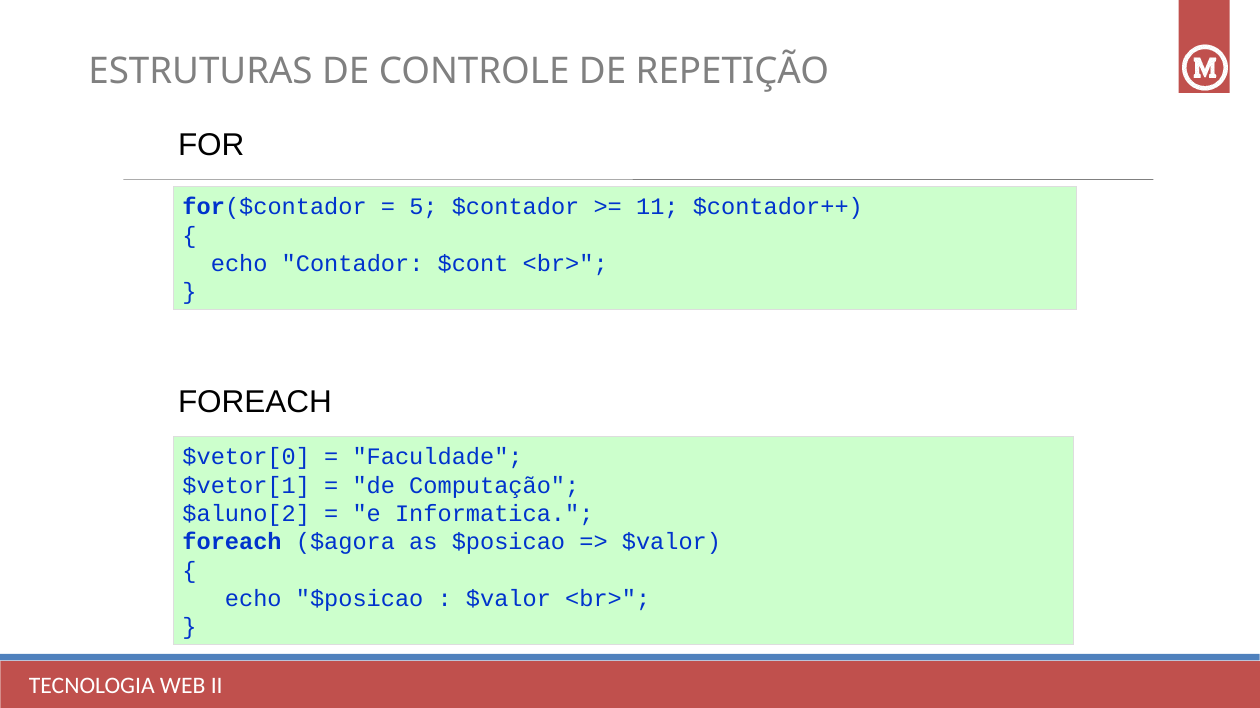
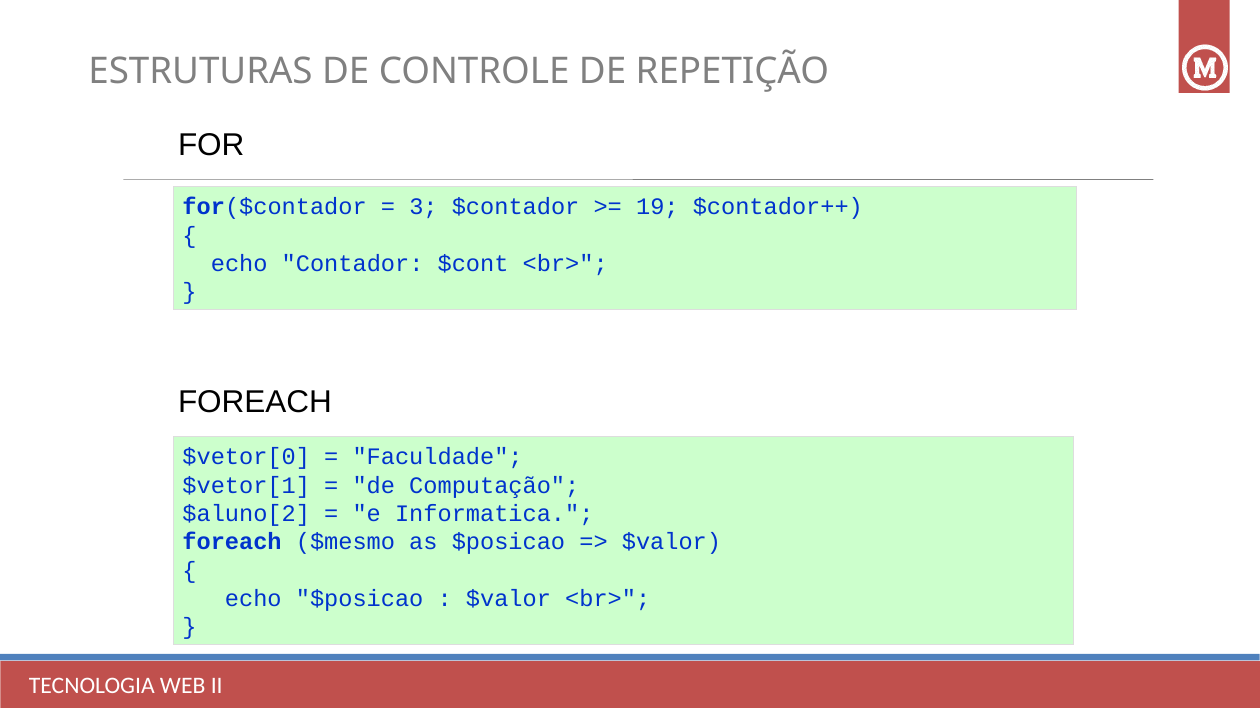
5: 5 -> 3
11: 11 -> 19
$agora: $agora -> $mesmo
